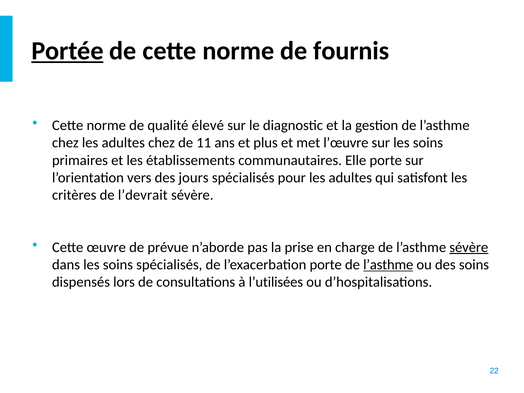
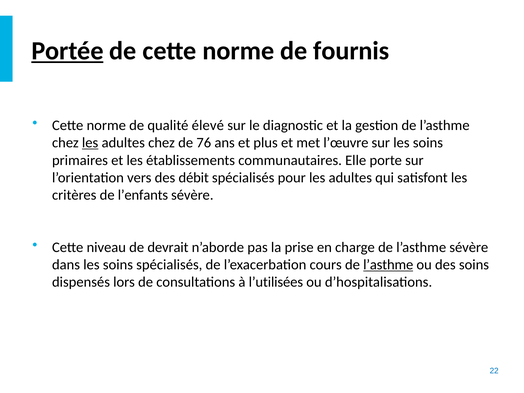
les at (90, 143) underline: none -> present
11: 11 -> 76
jours: jours -> débit
l’devrait: l’devrait -> l’enfants
œuvre: œuvre -> niveau
prévue: prévue -> devrait
sévère at (469, 247) underline: present -> none
l’exacerbation porte: porte -> cours
